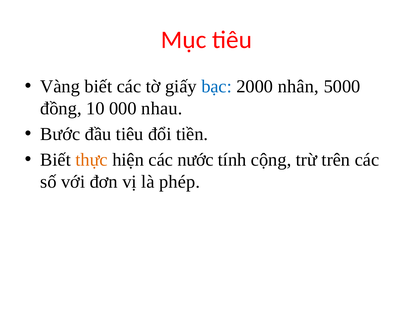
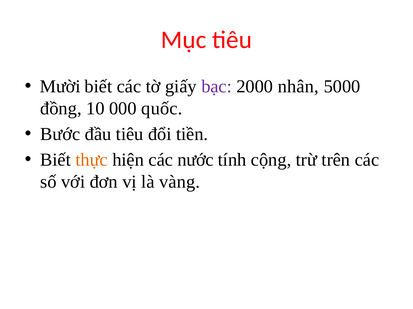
Vàng: Vàng -> Mười
bạc colour: blue -> purple
nhau: nhau -> quốc
phép: phép -> vàng
